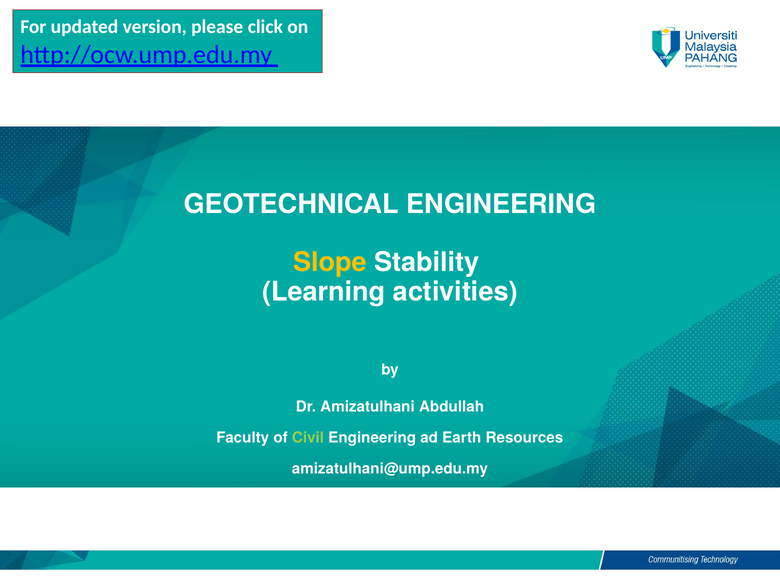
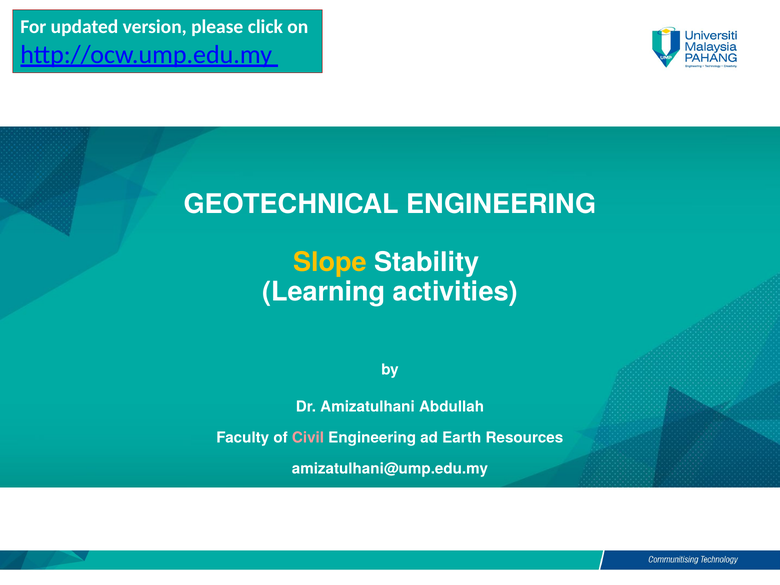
Civil colour: light green -> pink
